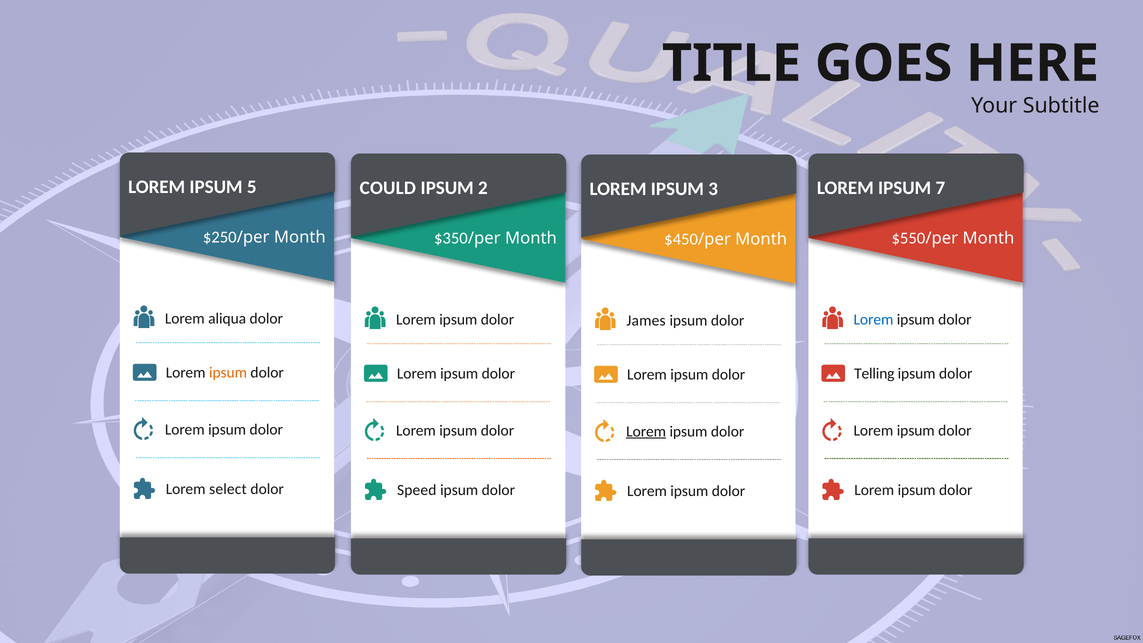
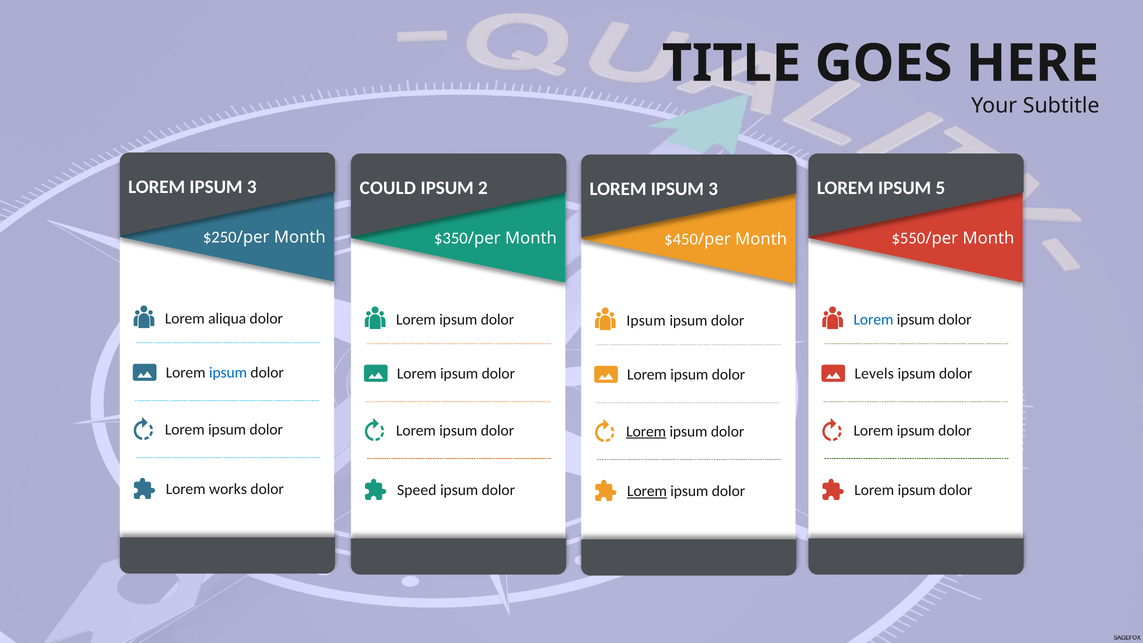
5 at (252, 187): 5 -> 3
7: 7 -> 5
James at (646, 320): James -> Ipsum
ipsum at (228, 373) colour: orange -> blue
Telling: Telling -> Levels
select: select -> works
Lorem at (647, 491) underline: none -> present
